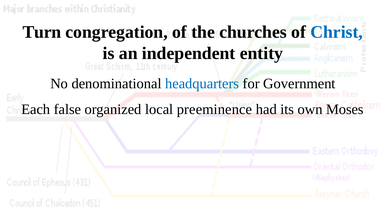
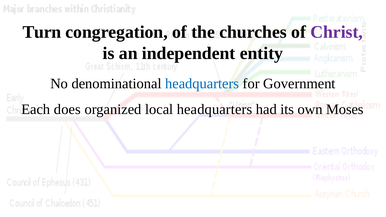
Christ colour: blue -> purple
false: false -> does
local preeminence: preeminence -> headquarters
